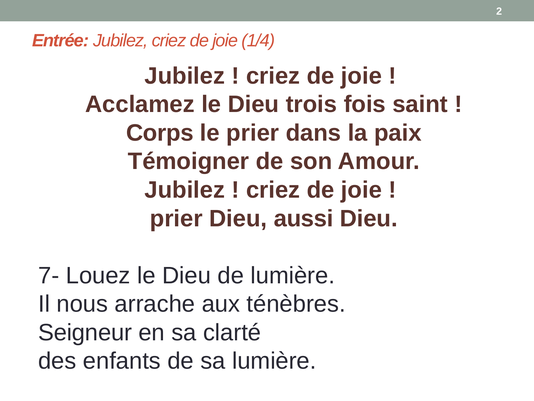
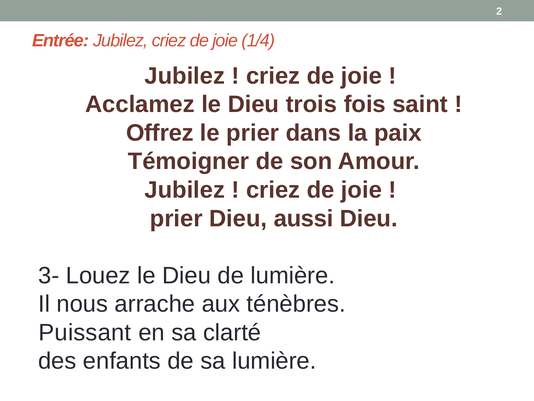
Corps: Corps -> Offrez
7-: 7- -> 3-
Seigneur: Seigneur -> Puissant
